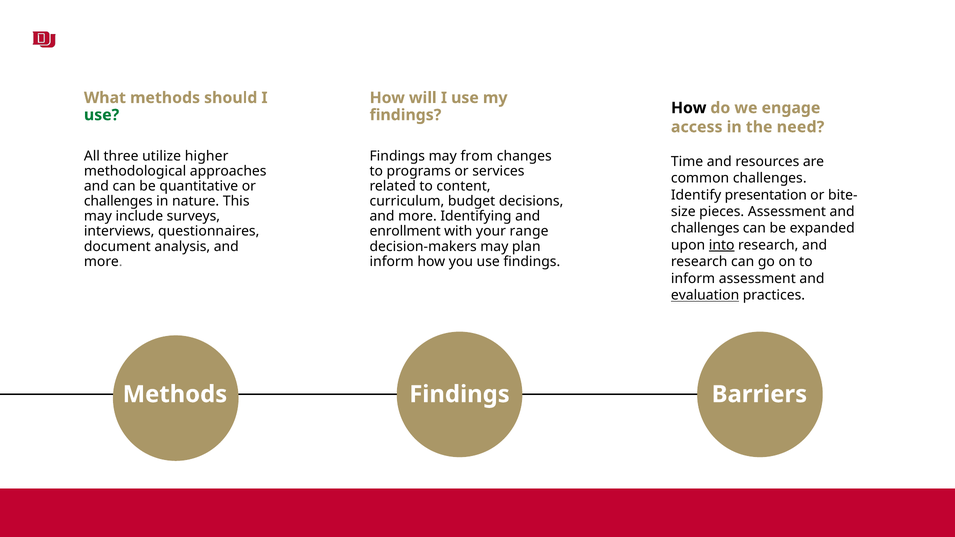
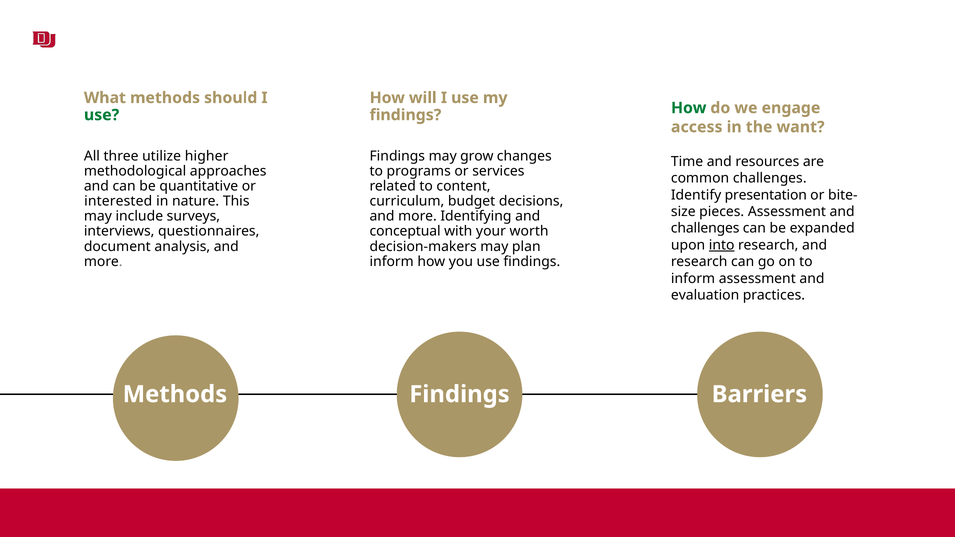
How at (689, 108) colour: black -> green
need: need -> want
from: from -> grow
challenges at (118, 201): challenges -> interested
enrollment: enrollment -> conceptual
range: range -> worth
evaluation underline: present -> none
